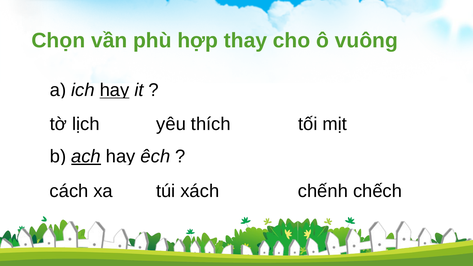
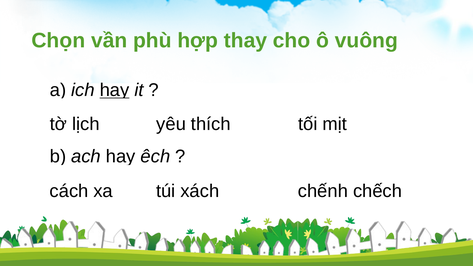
ach underline: present -> none
